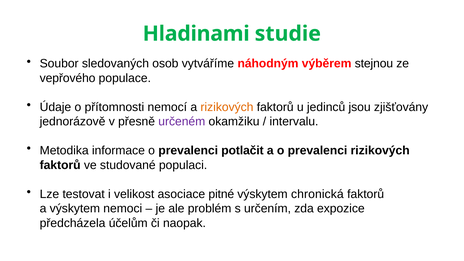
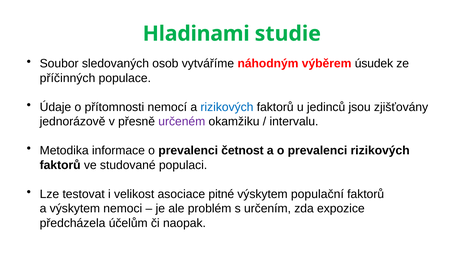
stejnou: stejnou -> úsudek
vepřového: vepřového -> příčinných
rizikových at (227, 107) colour: orange -> blue
potlačit: potlačit -> četnost
chronická: chronická -> populační
